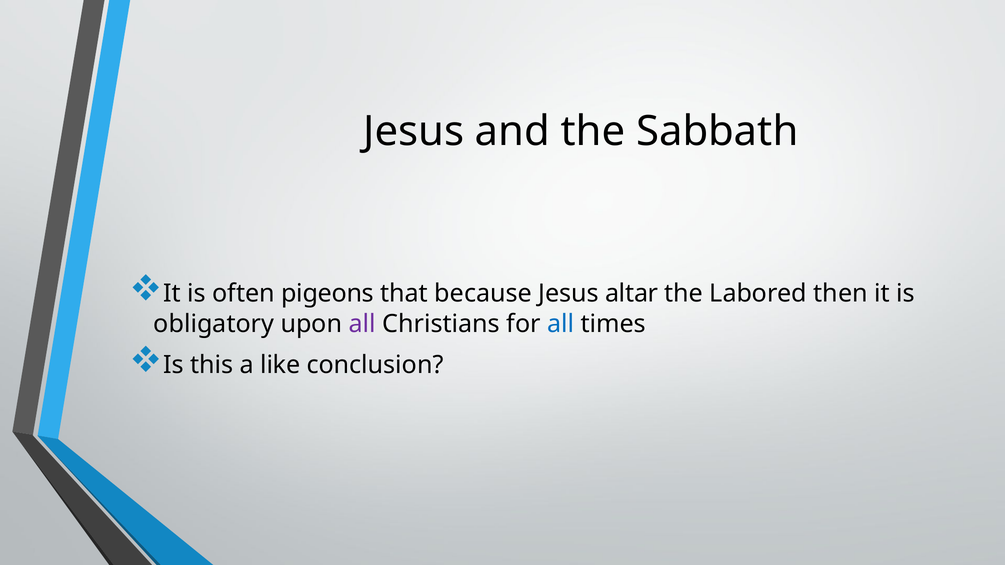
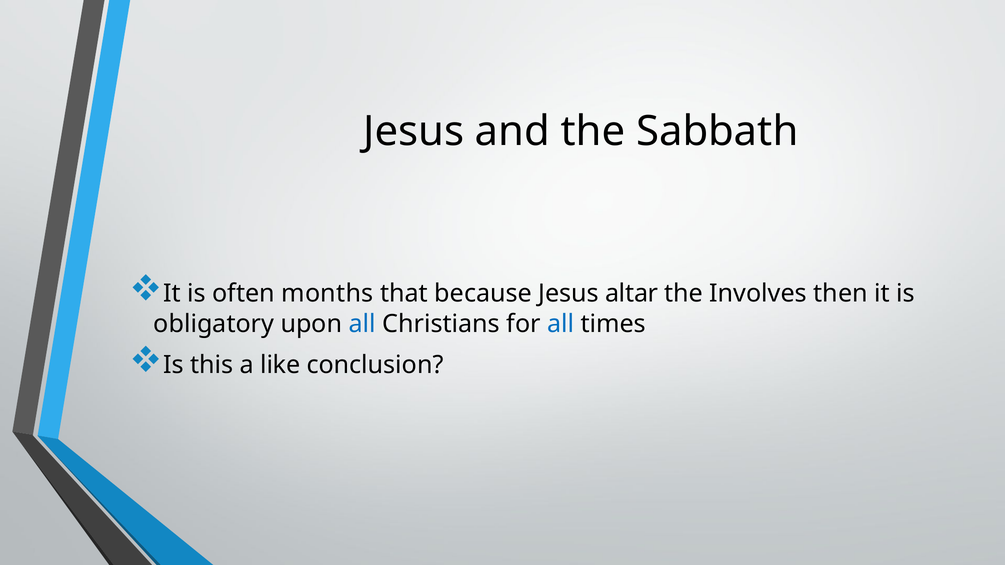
pigeons: pigeons -> months
Labored: Labored -> Involves
all at (362, 324) colour: purple -> blue
